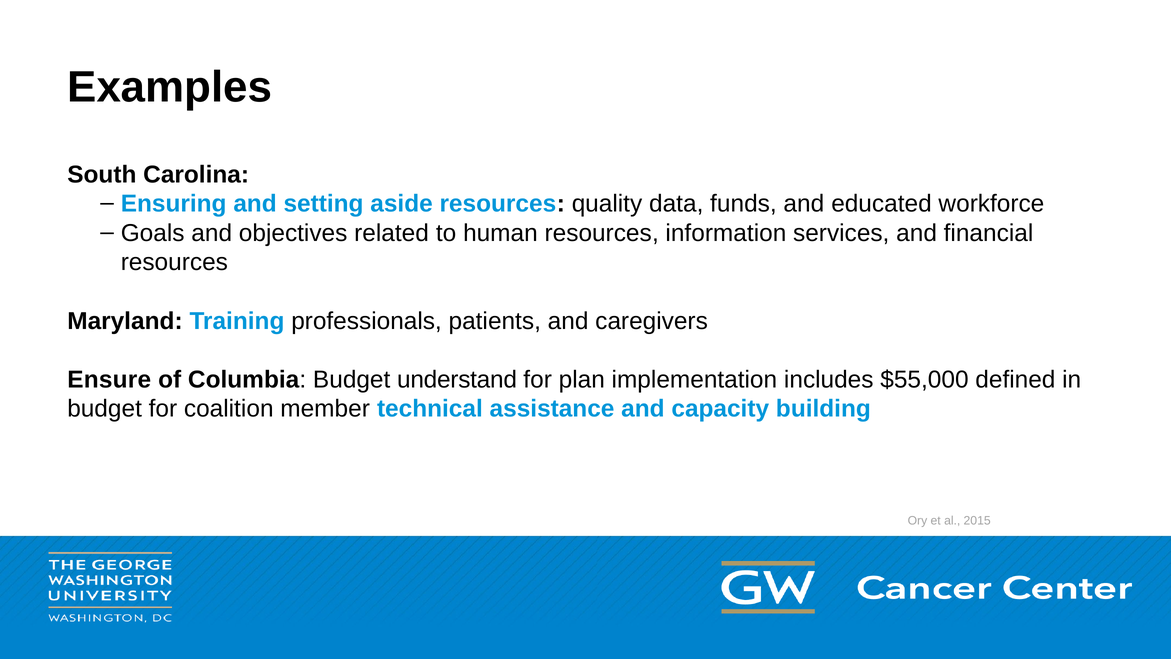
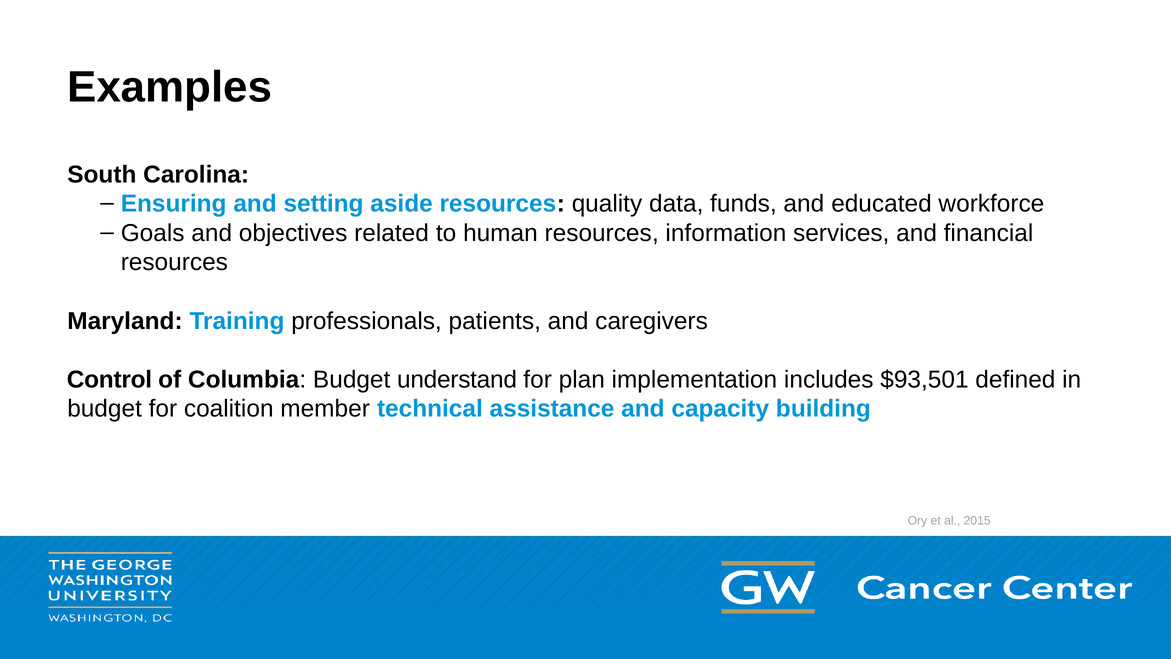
Ensure: Ensure -> Control
$55,000: $55,000 -> $93,501
